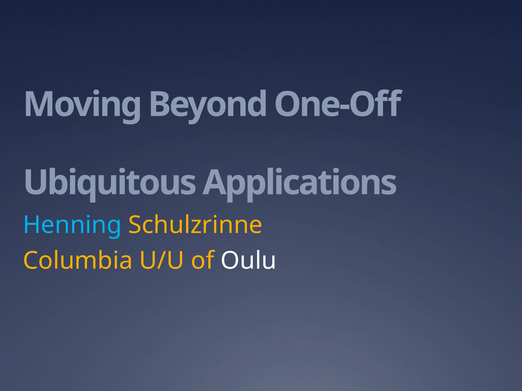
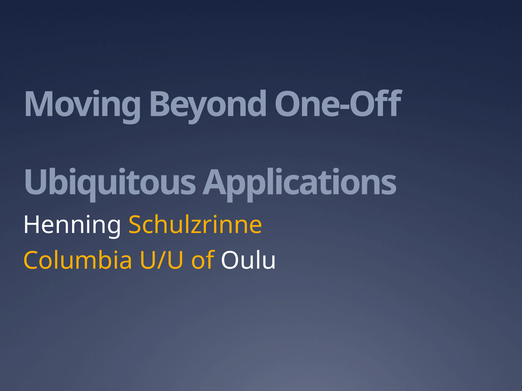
Henning colour: light blue -> white
